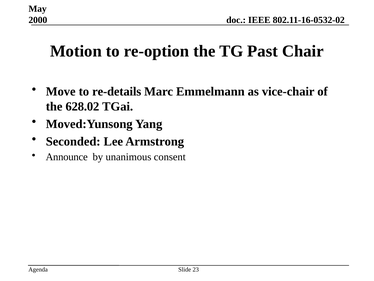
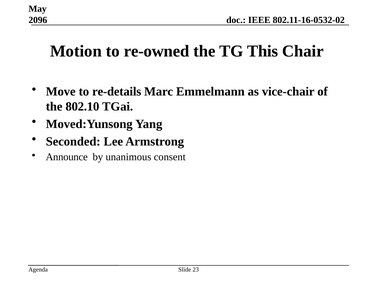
2000: 2000 -> 2096
re-option: re-option -> re-owned
Past: Past -> This
628.02: 628.02 -> 802.10
